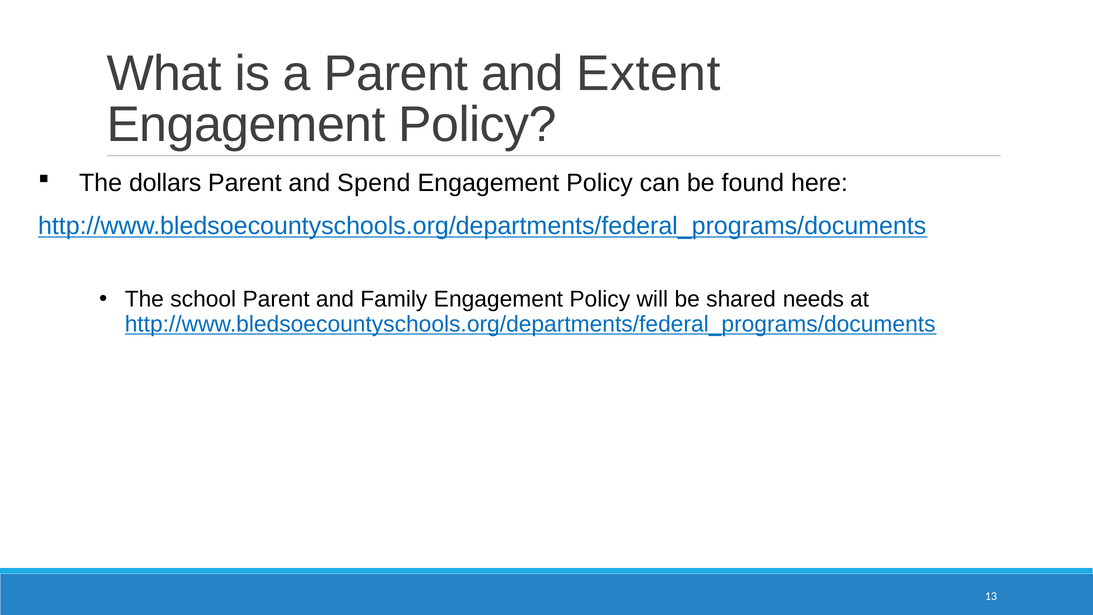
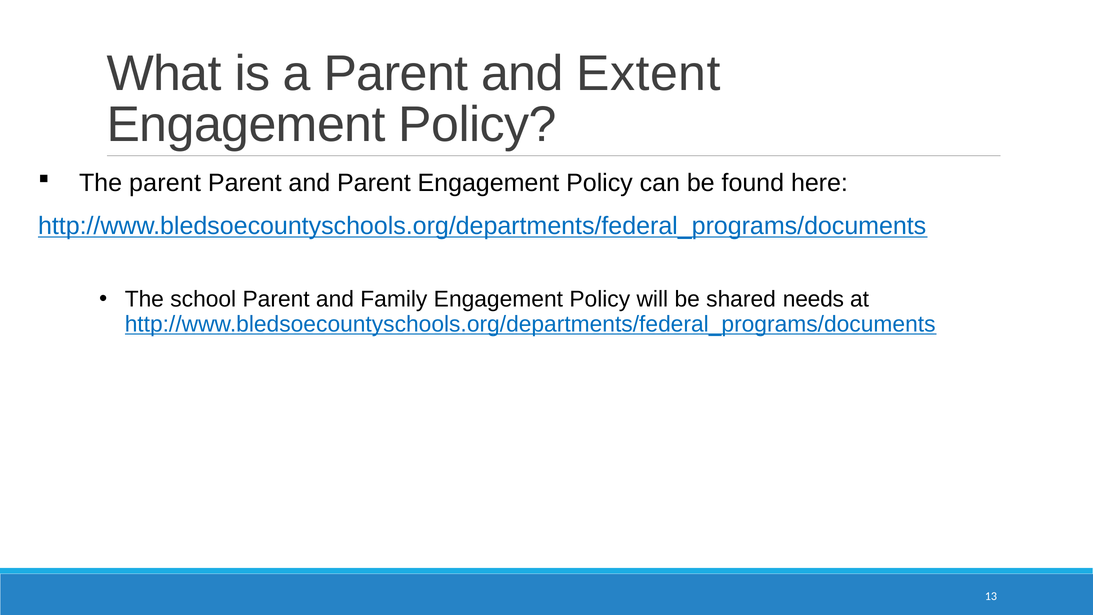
The dollars: dollars -> parent
and Spend: Spend -> Parent
